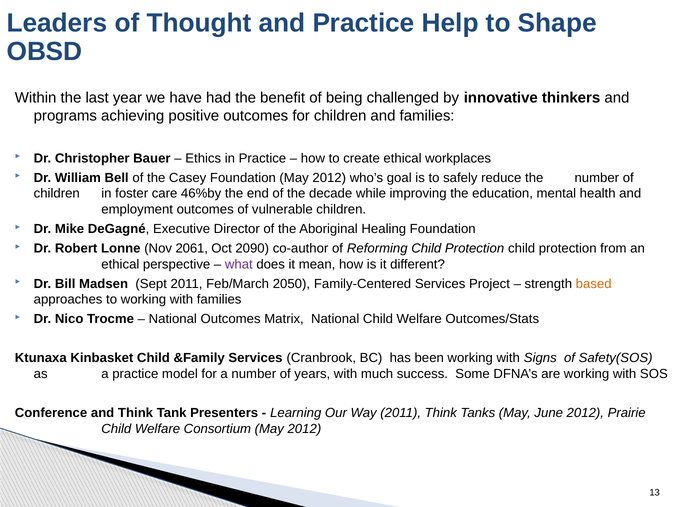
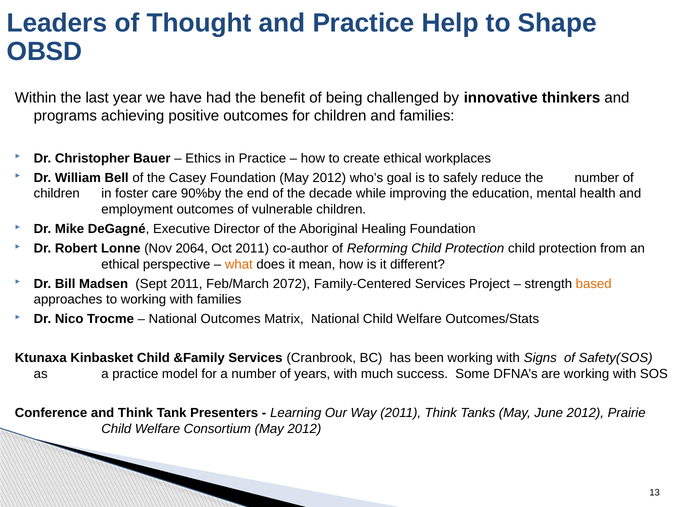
46%by: 46%by -> 90%by
2061: 2061 -> 2064
Oct 2090: 2090 -> 2011
what colour: purple -> orange
2050: 2050 -> 2072
